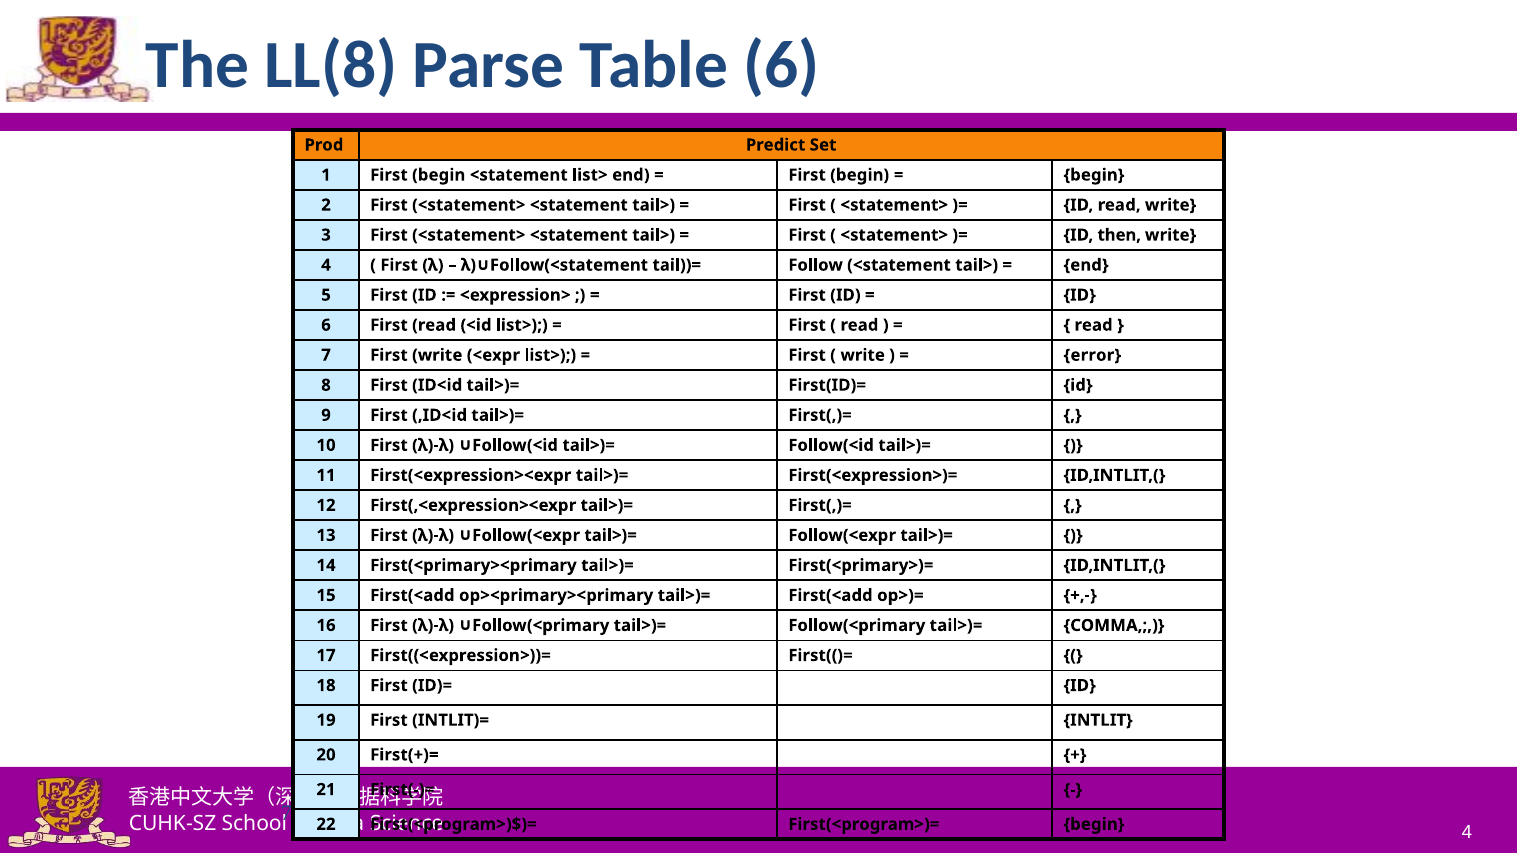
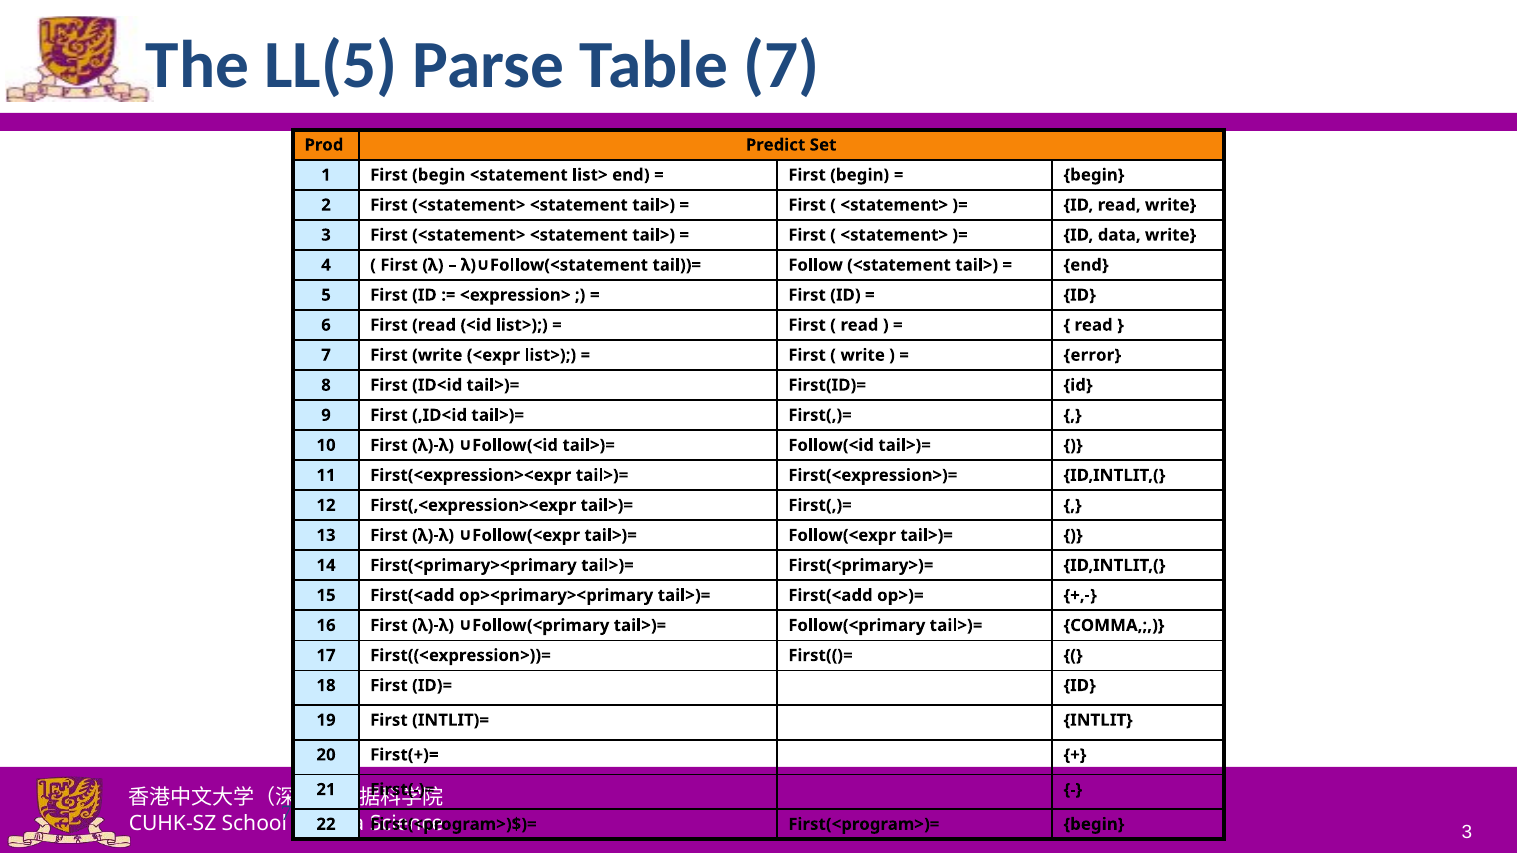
LL(8: LL(8 -> LL(5
Table 6: 6 -> 7
ID then: then -> data
4 at (1467, 832): 4 -> 3
